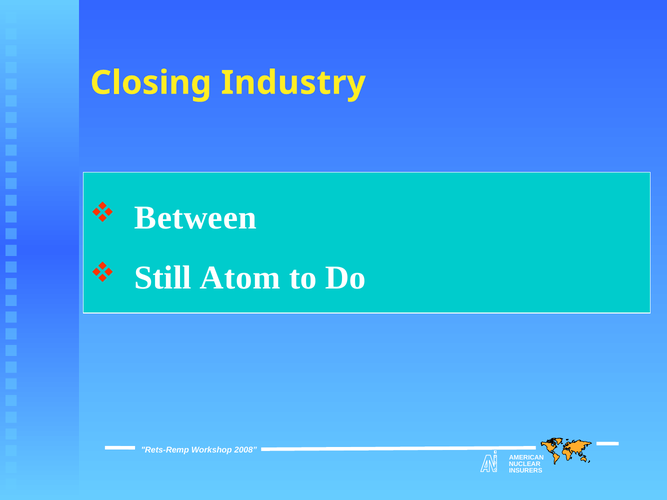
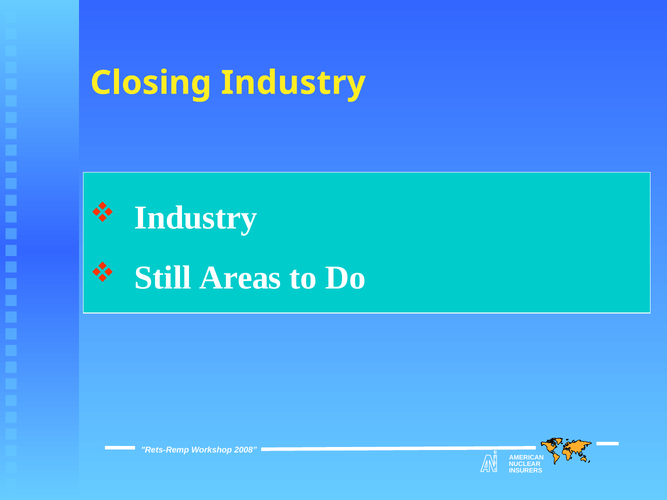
Between at (196, 218): Between -> Industry
Atom: Atom -> Areas
